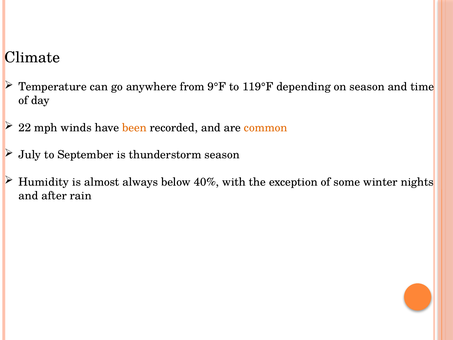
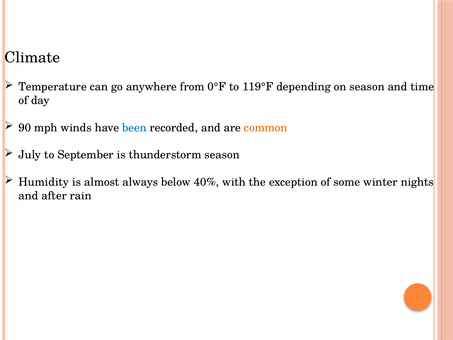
9°F: 9°F -> 0°F
22: 22 -> 90
been colour: orange -> blue
